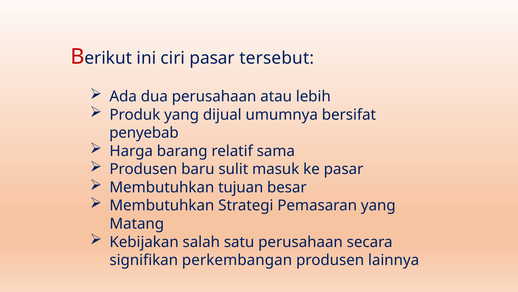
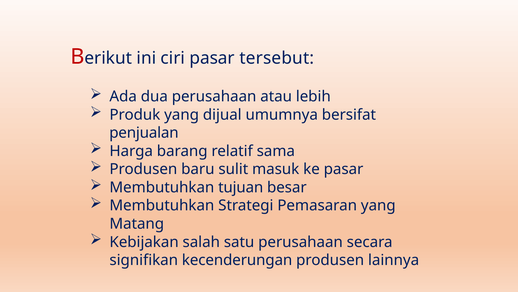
penyebab: penyebab -> penjualan
perkembangan: perkembangan -> kecenderungan
